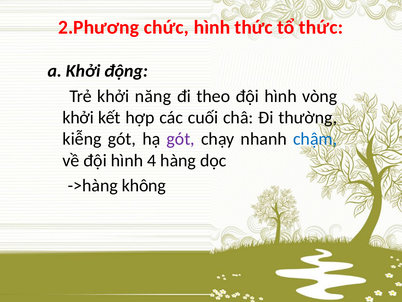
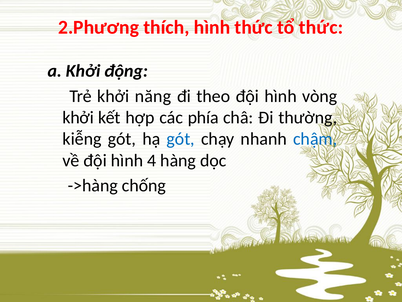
chức: chức -> thích
cuối: cuối -> phía
gót at (181, 139) colour: purple -> blue
không: không -> chống
